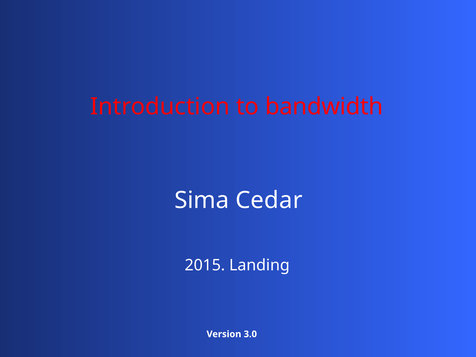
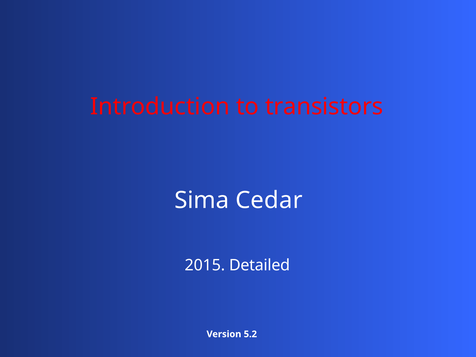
bandwidth: bandwidth -> transistors
Landing: Landing -> Detailed
3.0: 3.0 -> 5.2
